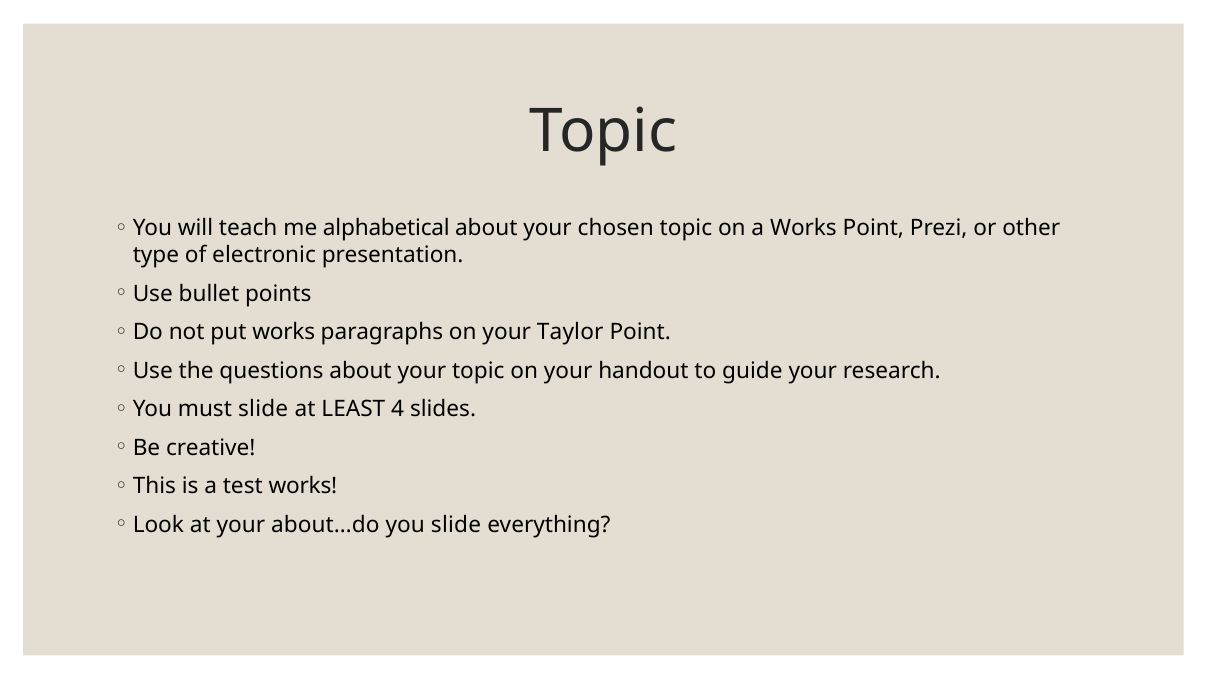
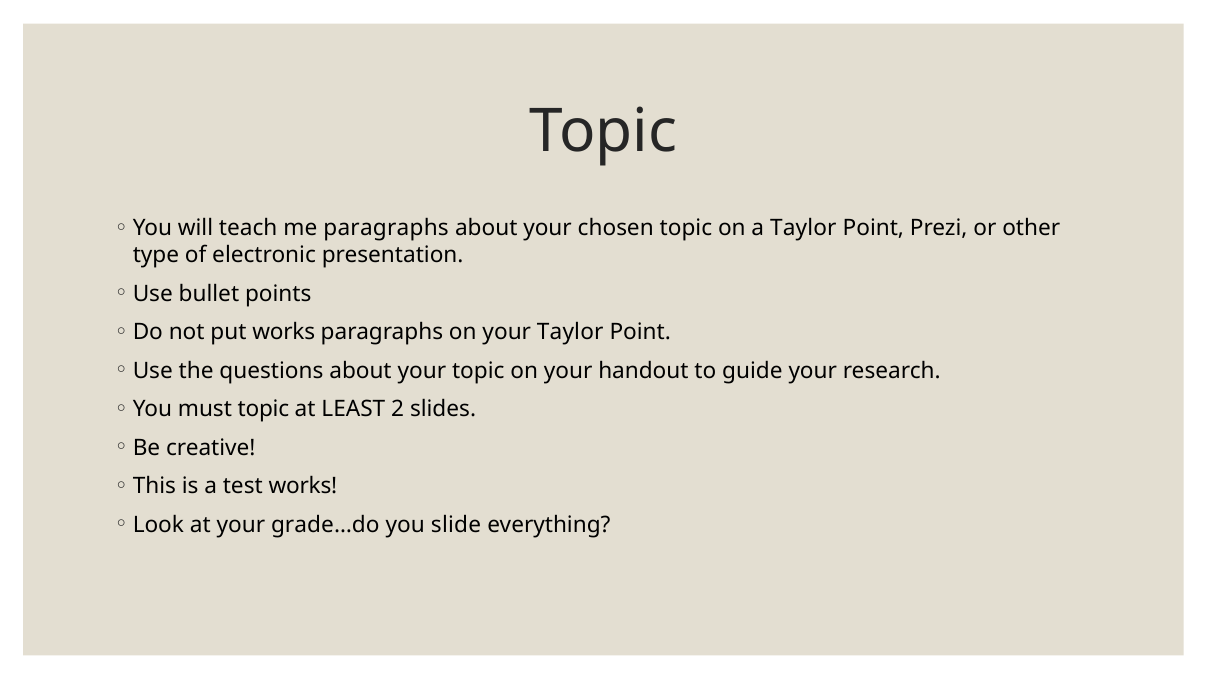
me alphabetical: alphabetical -> paragraphs
a Works: Works -> Taylor
must slide: slide -> topic
4: 4 -> 2
about…do: about…do -> grade…do
